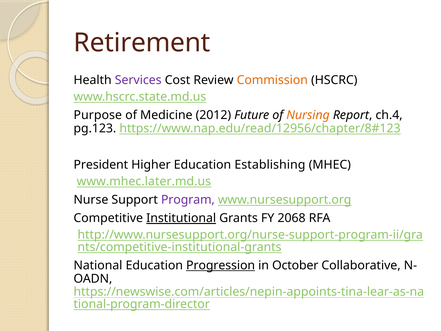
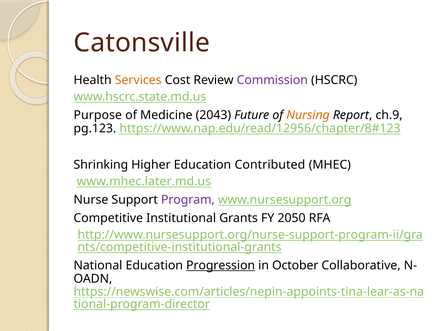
Retirement: Retirement -> Catonsville
Services colour: purple -> orange
Commission colour: orange -> purple
2012: 2012 -> 2043
ch.4: ch.4 -> ch.9
President: President -> Shrinking
Establishing: Establishing -> Contributed
Institutional underline: present -> none
2068: 2068 -> 2050
